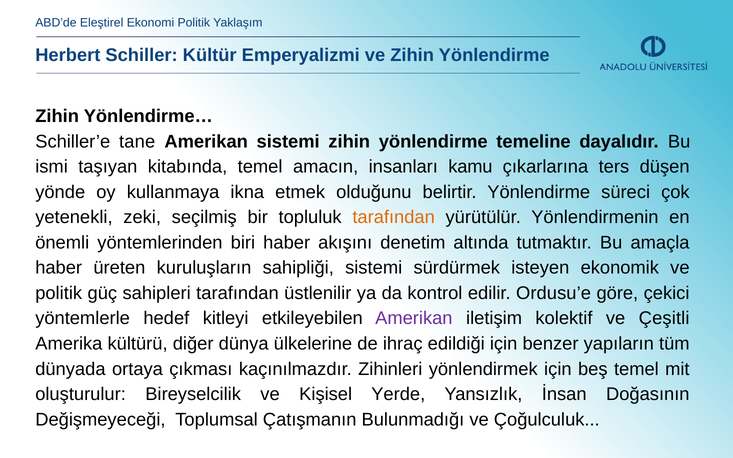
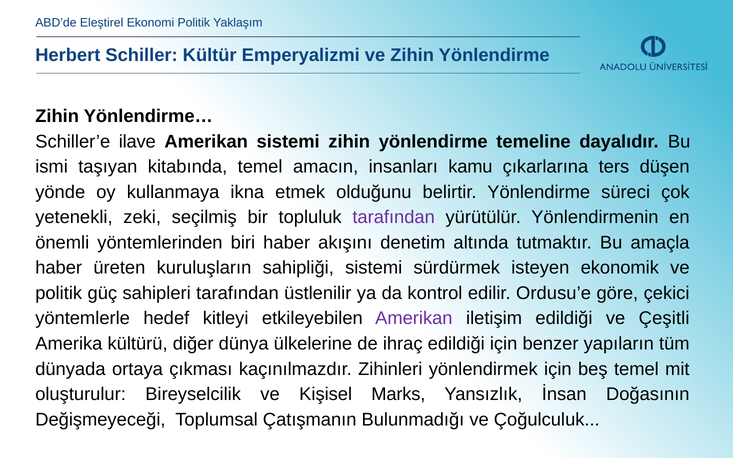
tane: tane -> ilave
tarafından at (394, 217) colour: orange -> purple
iletişim kolektif: kolektif -> edildiği
Yerde: Yerde -> Marks
